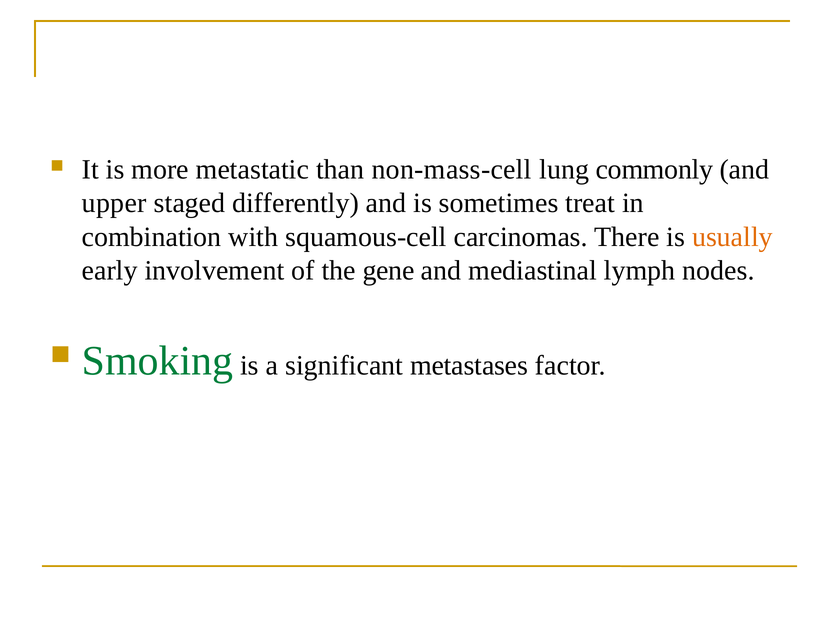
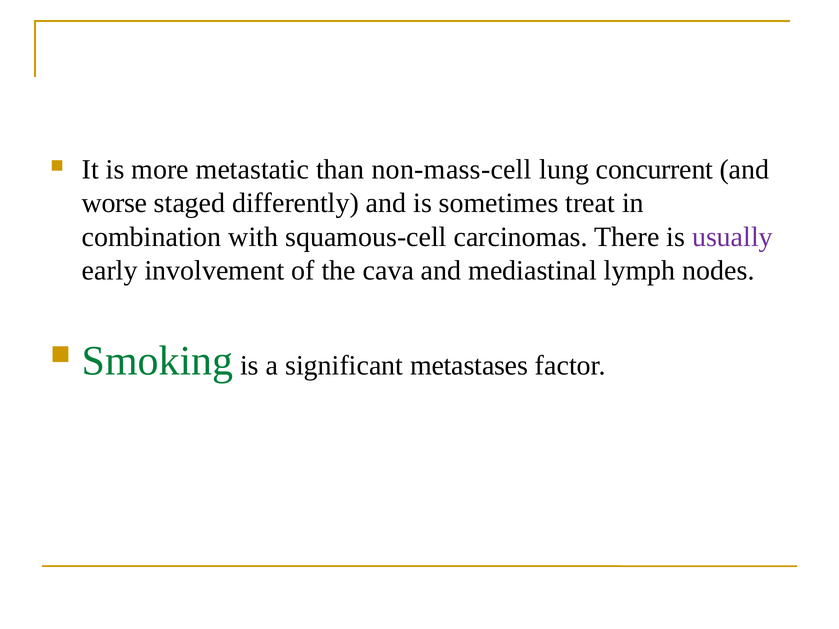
commonly: commonly -> concurrent
upper: upper -> worse
usually colour: orange -> purple
gene: gene -> cava
